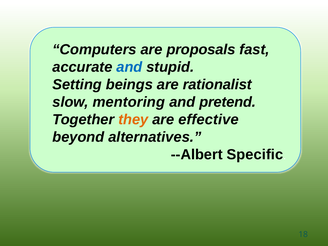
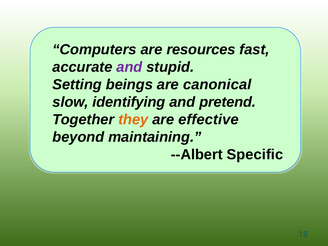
proposals: proposals -> resources
and at (129, 67) colour: blue -> purple
rationalist: rationalist -> canonical
mentoring: mentoring -> identifying
alternatives: alternatives -> maintaining
